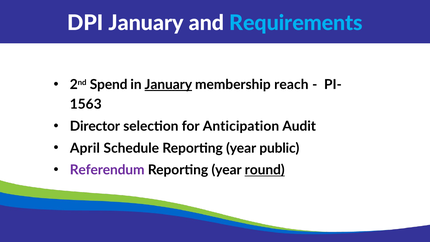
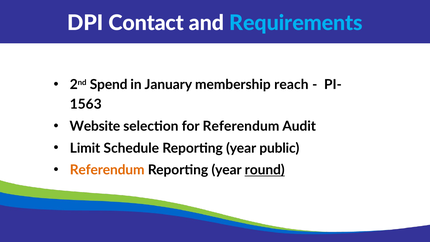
DPI January: January -> Contact
January at (168, 85) underline: present -> none
Director: Director -> Website
for Anticipation: Anticipation -> Referendum
April: April -> Limit
Referendum at (107, 170) colour: purple -> orange
